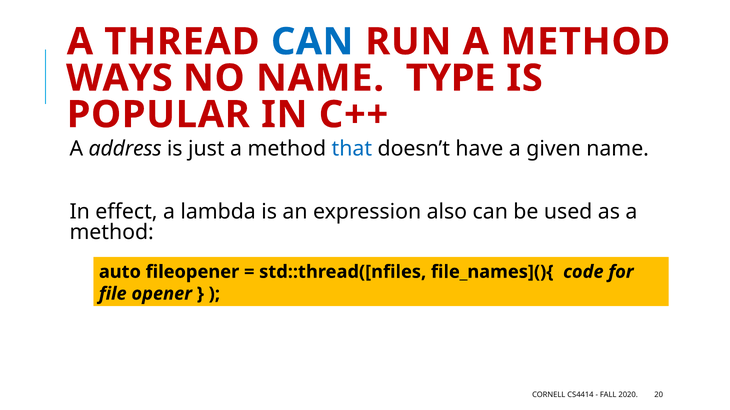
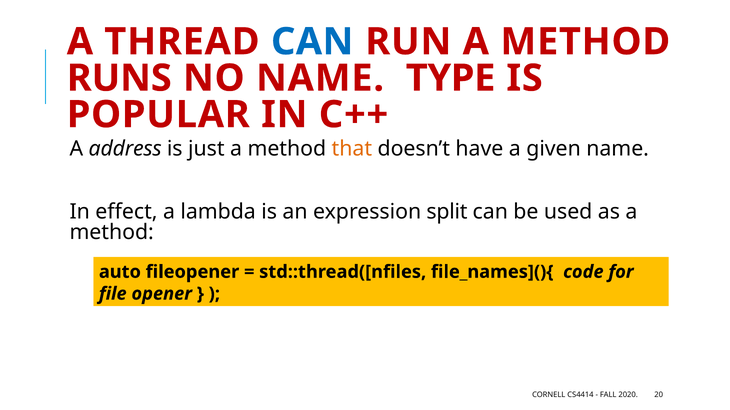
WAYS: WAYS -> RUNS
that colour: blue -> orange
also: also -> split
